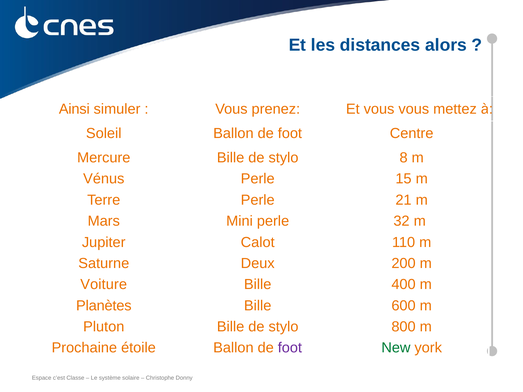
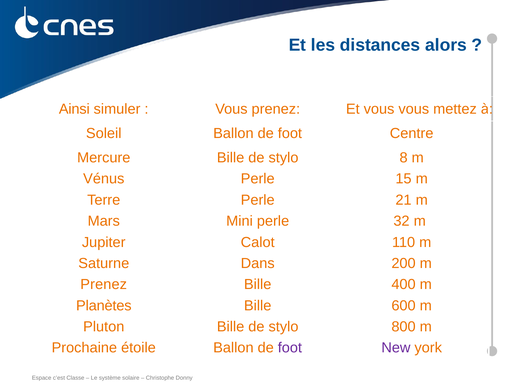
Deux: Deux -> Dans
Voiture at (104, 285): Voiture -> Prenez
New colour: green -> purple
